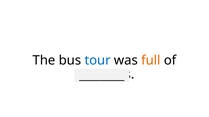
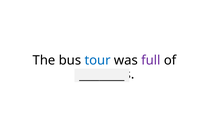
full colour: orange -> purple
